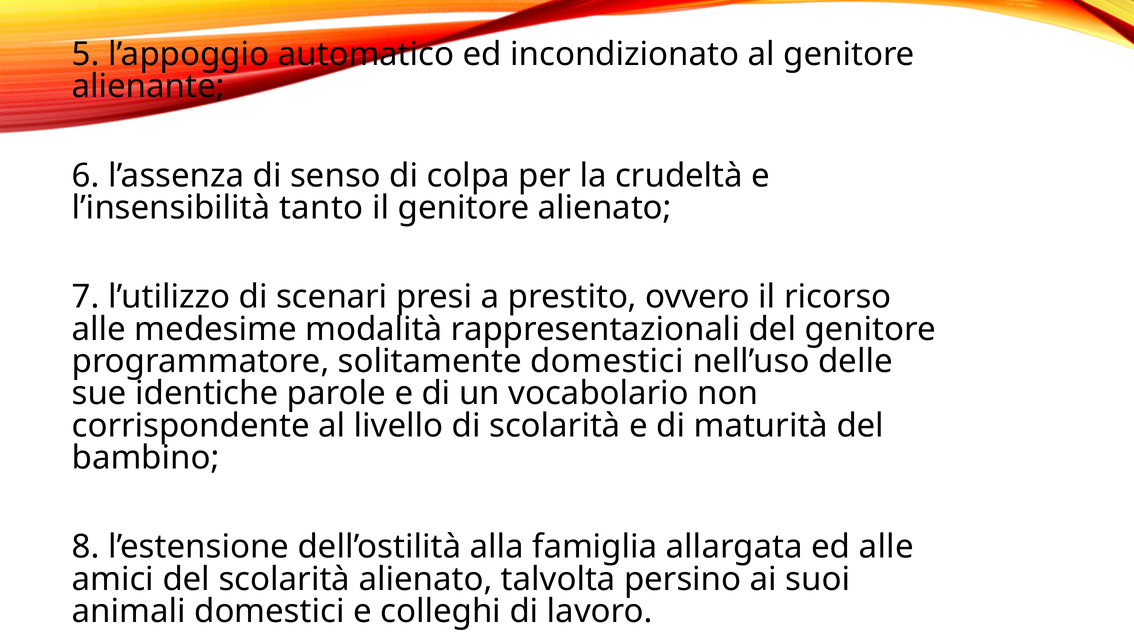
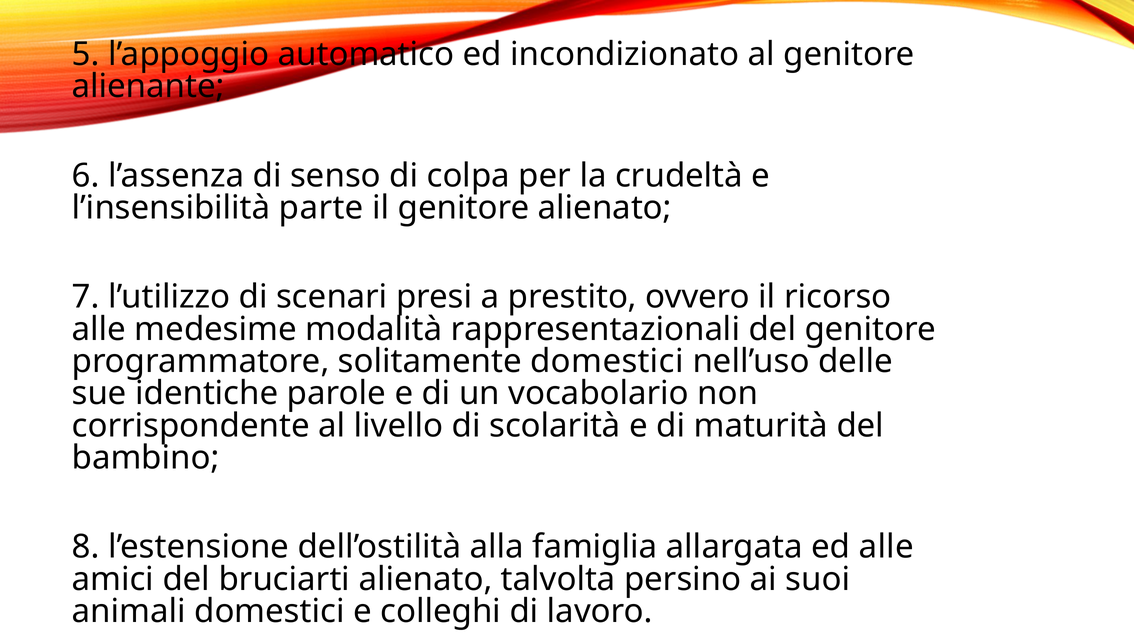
tanto: tanto -> parte
del scolarità: scolarità -> bruciarti
